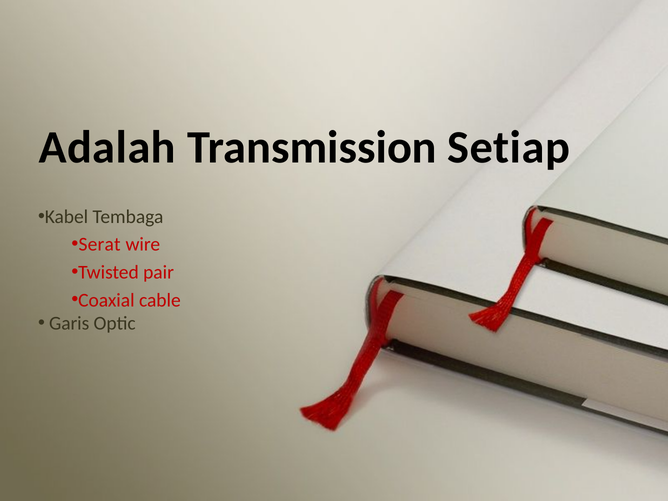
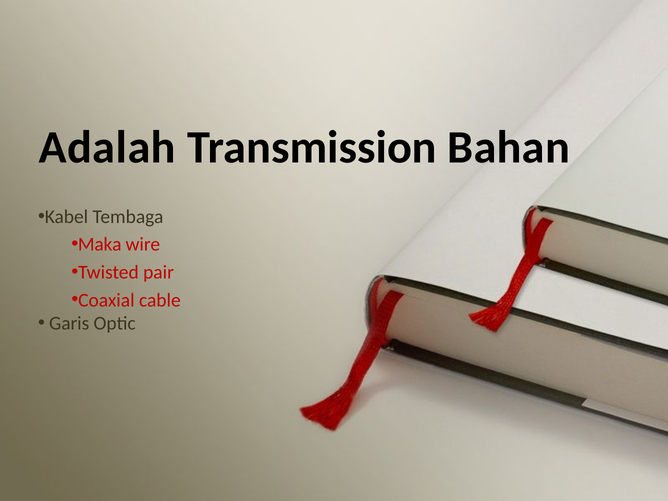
Setiap: Setiap -> Bahan
Serat: Serat -> Maka
